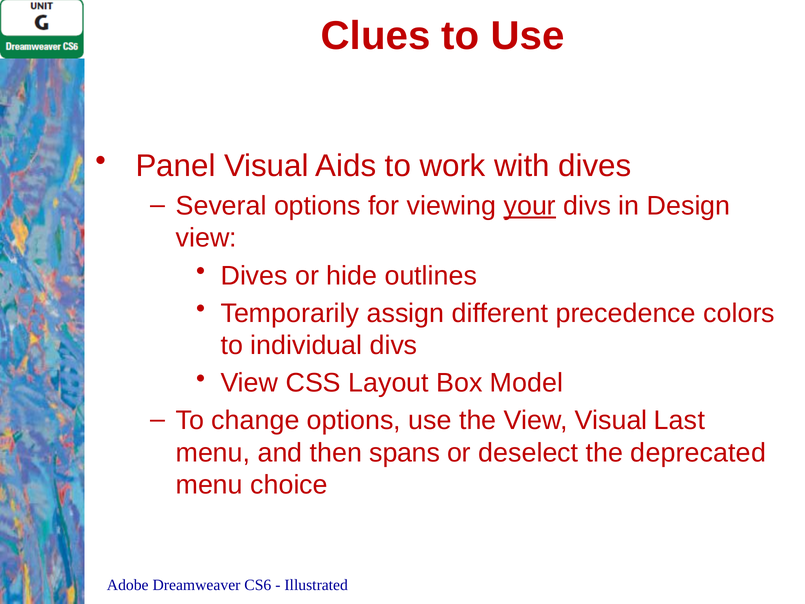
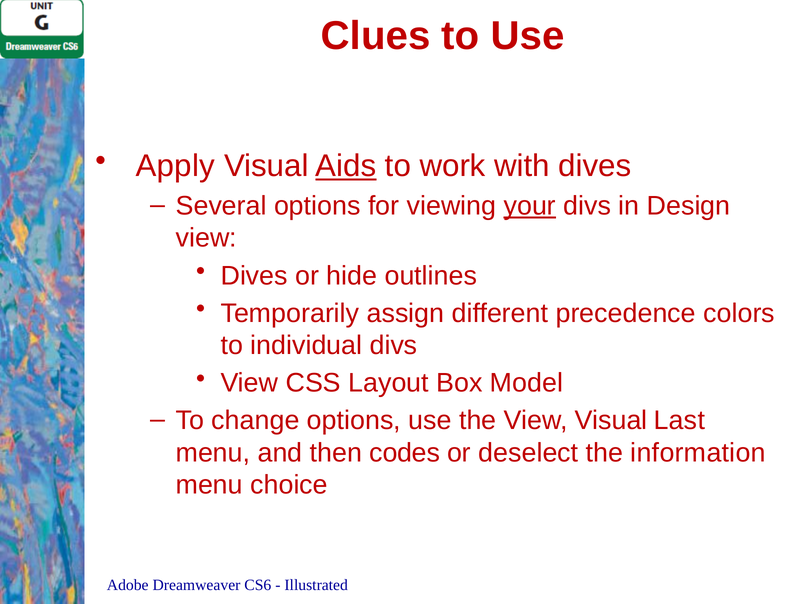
Panel: Panel -> Apply
Aids underline: none -> present
spans: spans -> codes
deprecated: deprecated -> information
